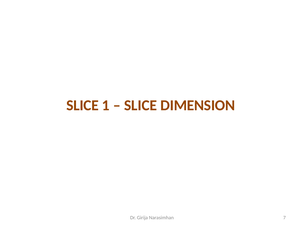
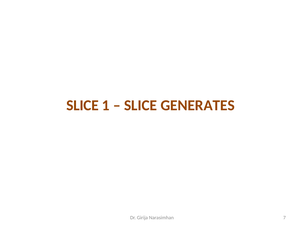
DIMENSION: DIMENSION -> GENERATES
